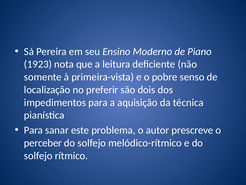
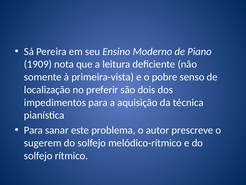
1923: 1923 -> 1909
perceber: perceber -> sugerem
